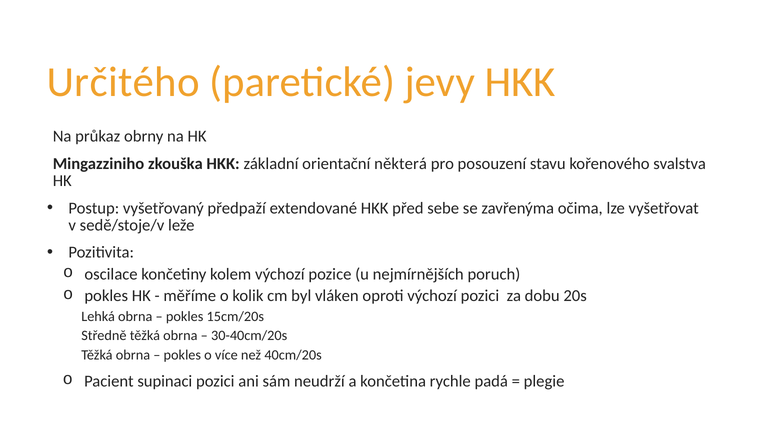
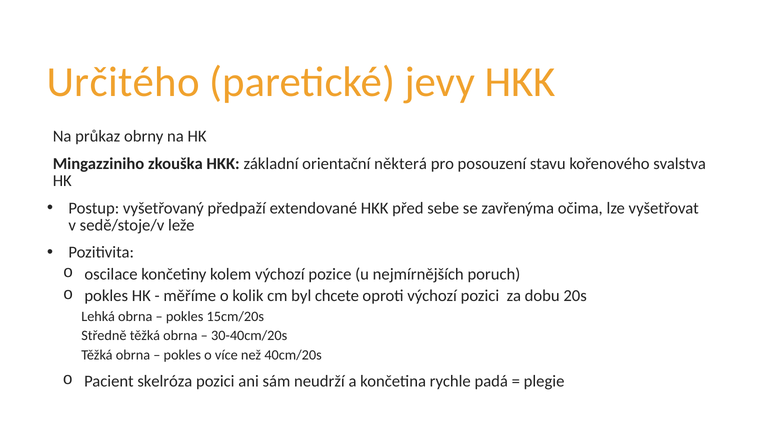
vláken: vláken -> chcete
supinaci: supinaci -> skelróza
